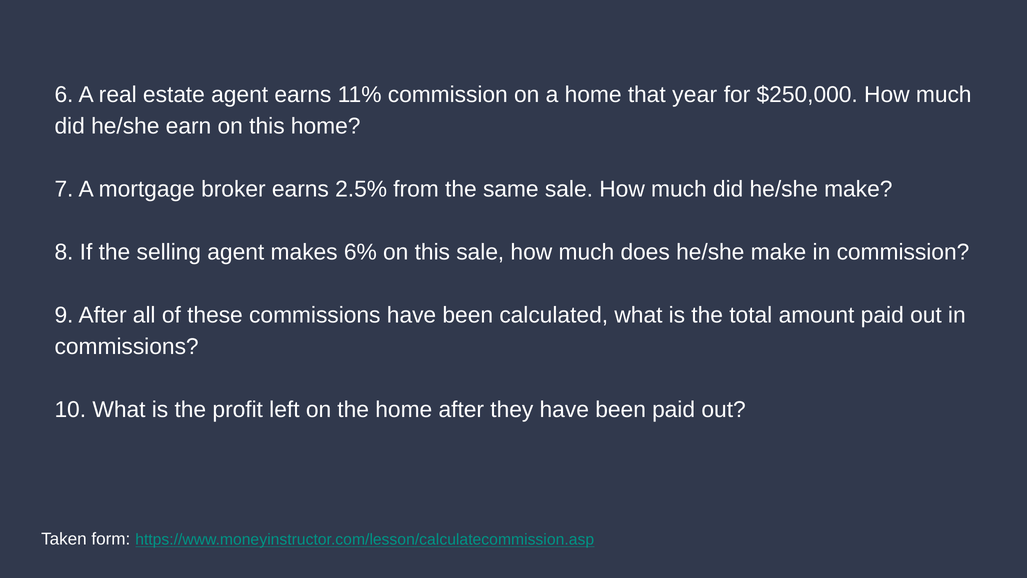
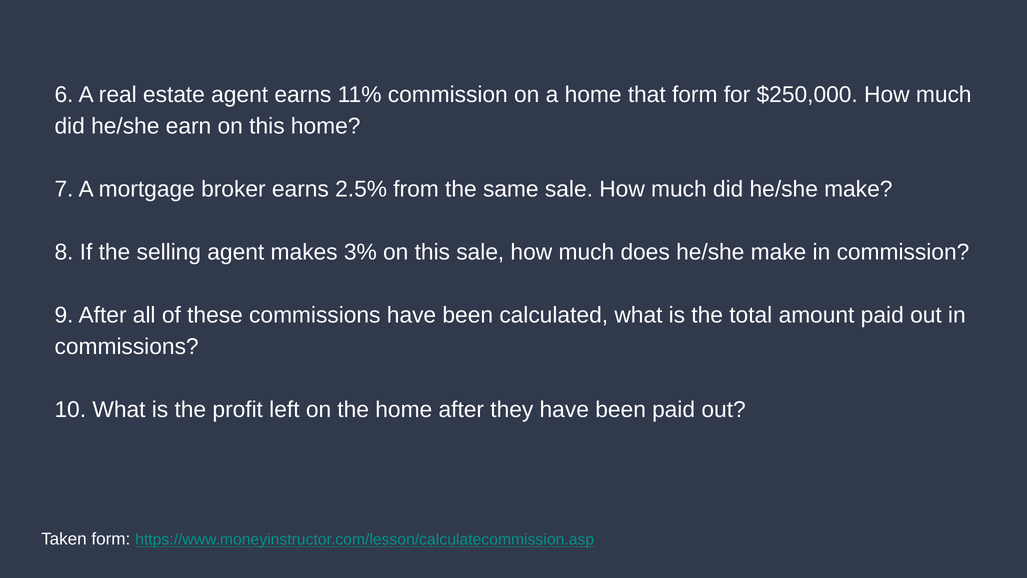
that year: year -> form
6%: 6% -> 3%
